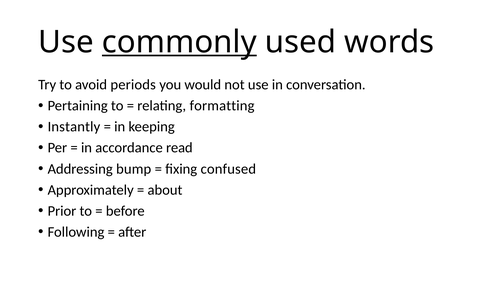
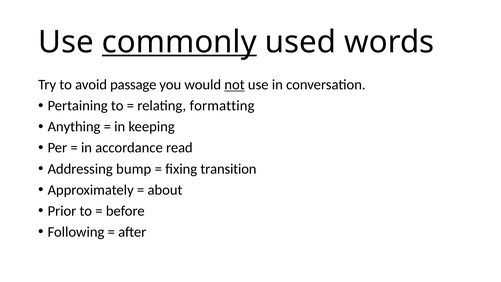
periods: periods -> passage
not underline: none -> present
Instantly: Instantly -> Anything
confused: confused -> transition
